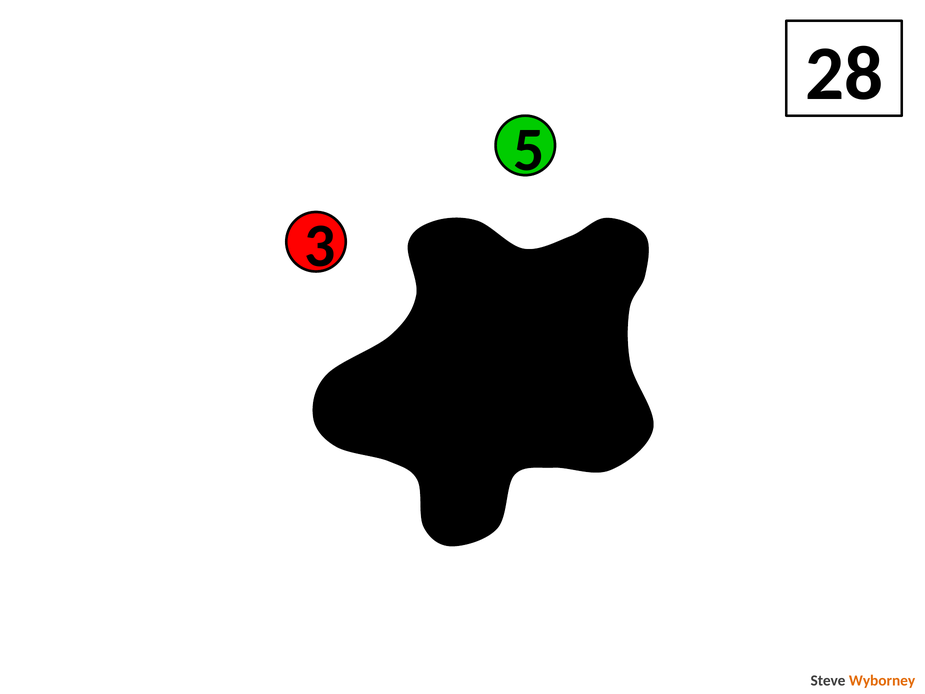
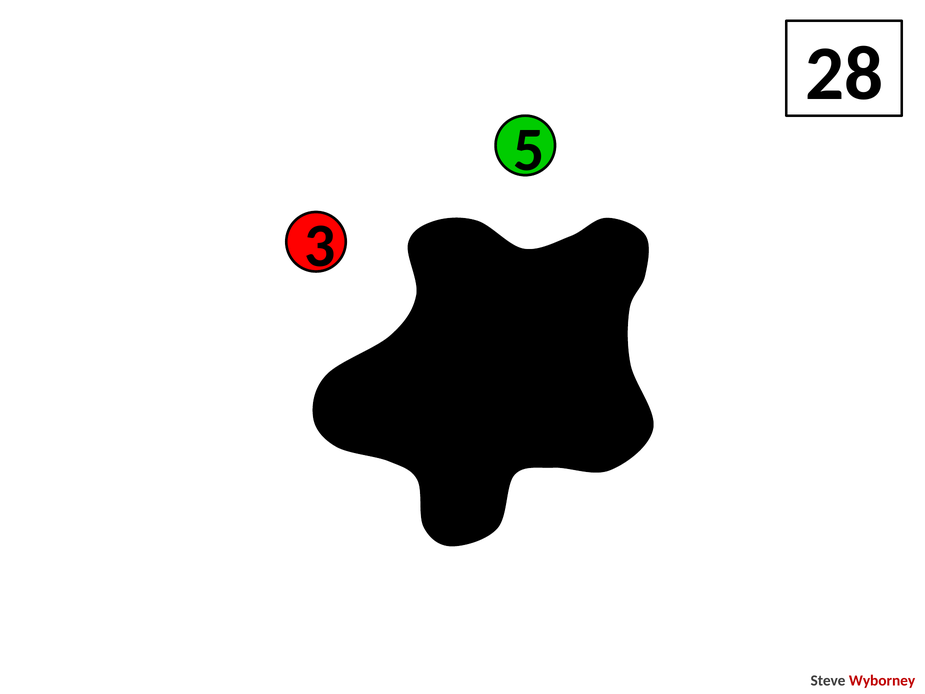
Wyborney colour: orange -> red
